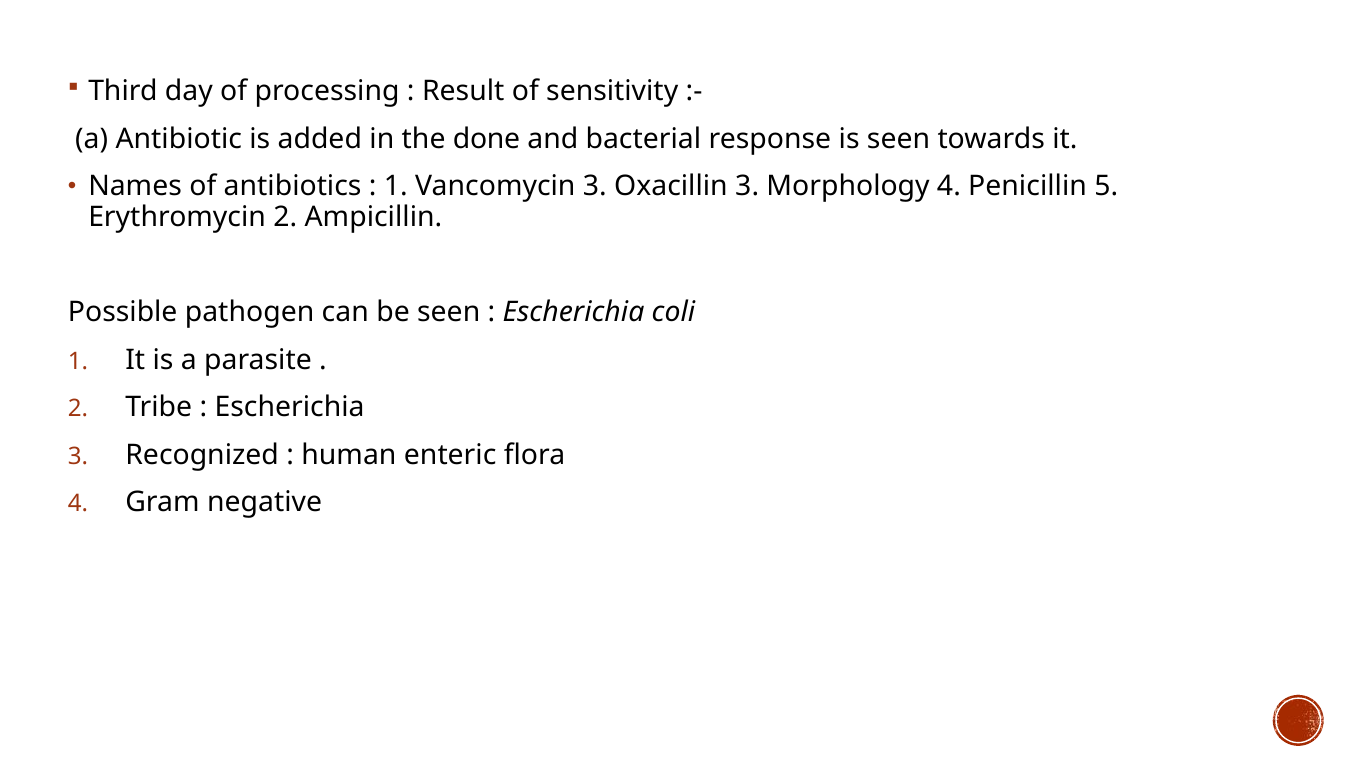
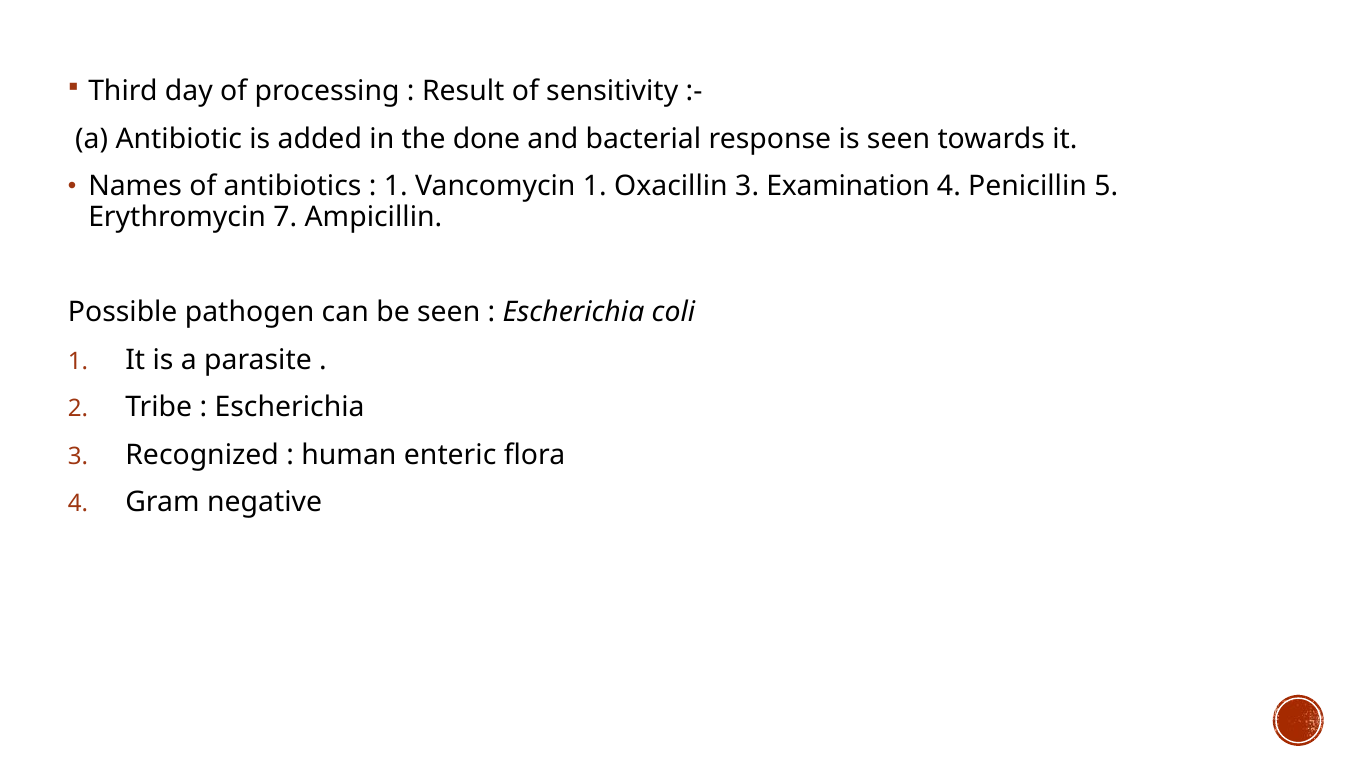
Vancomycin 3: 3 -> 1
Morphology: Morphology -> Examination
Erythromycin 2: 2 -> 7
